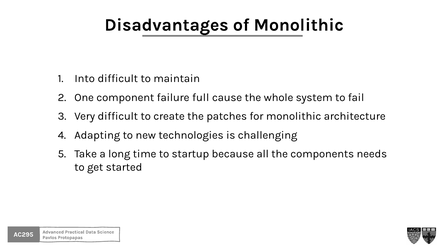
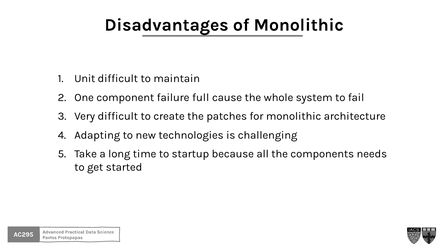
Into: Into -> Unit
